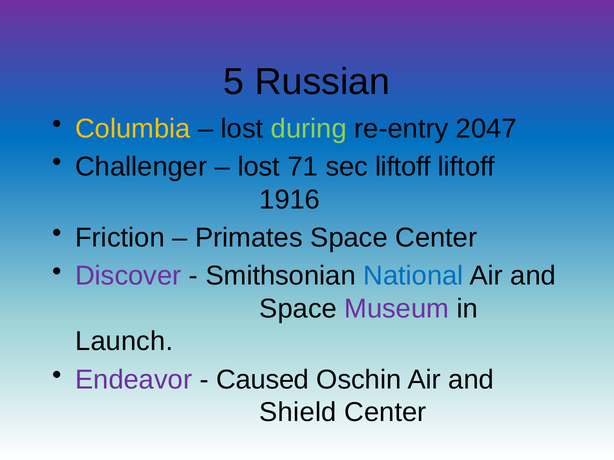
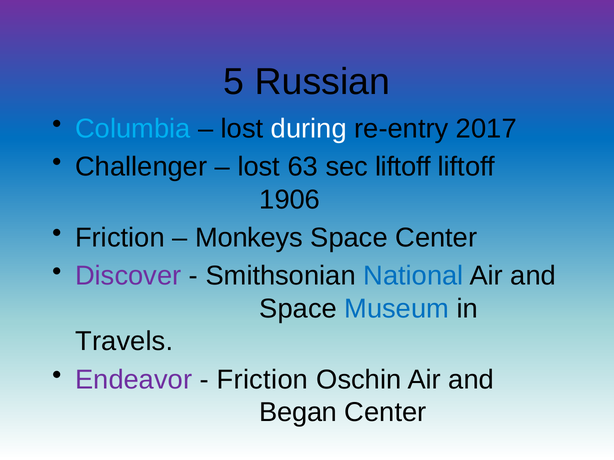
Columbia colour: yellow -> light blue
during colour: light green -> white
2047: 2047 -> 2017
71: 71 -> 63
1916: 1916 -> 1906
Primates: Primates -> Monkeys
Museum colour: purple -> blue
Launch: Launch -> Travels
Caused at (263, 380): Caused -> Friction
Shield: Shield -> Began
